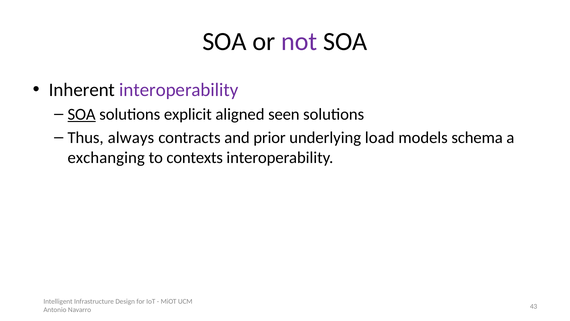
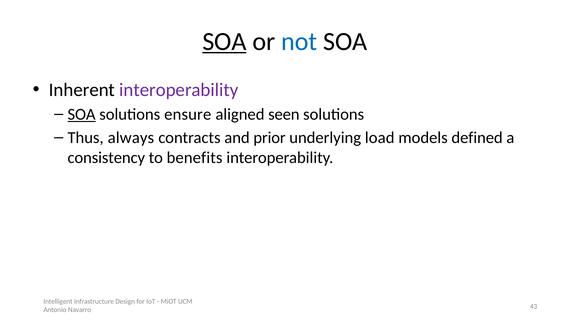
SOA at (224, 41) underline: none -> present
not colour: purple -> blue
explicit: explicit -> ensure
schema: schema -> defined
exchanging: exchanging -> consistency
contexts: contexts -> benefits
